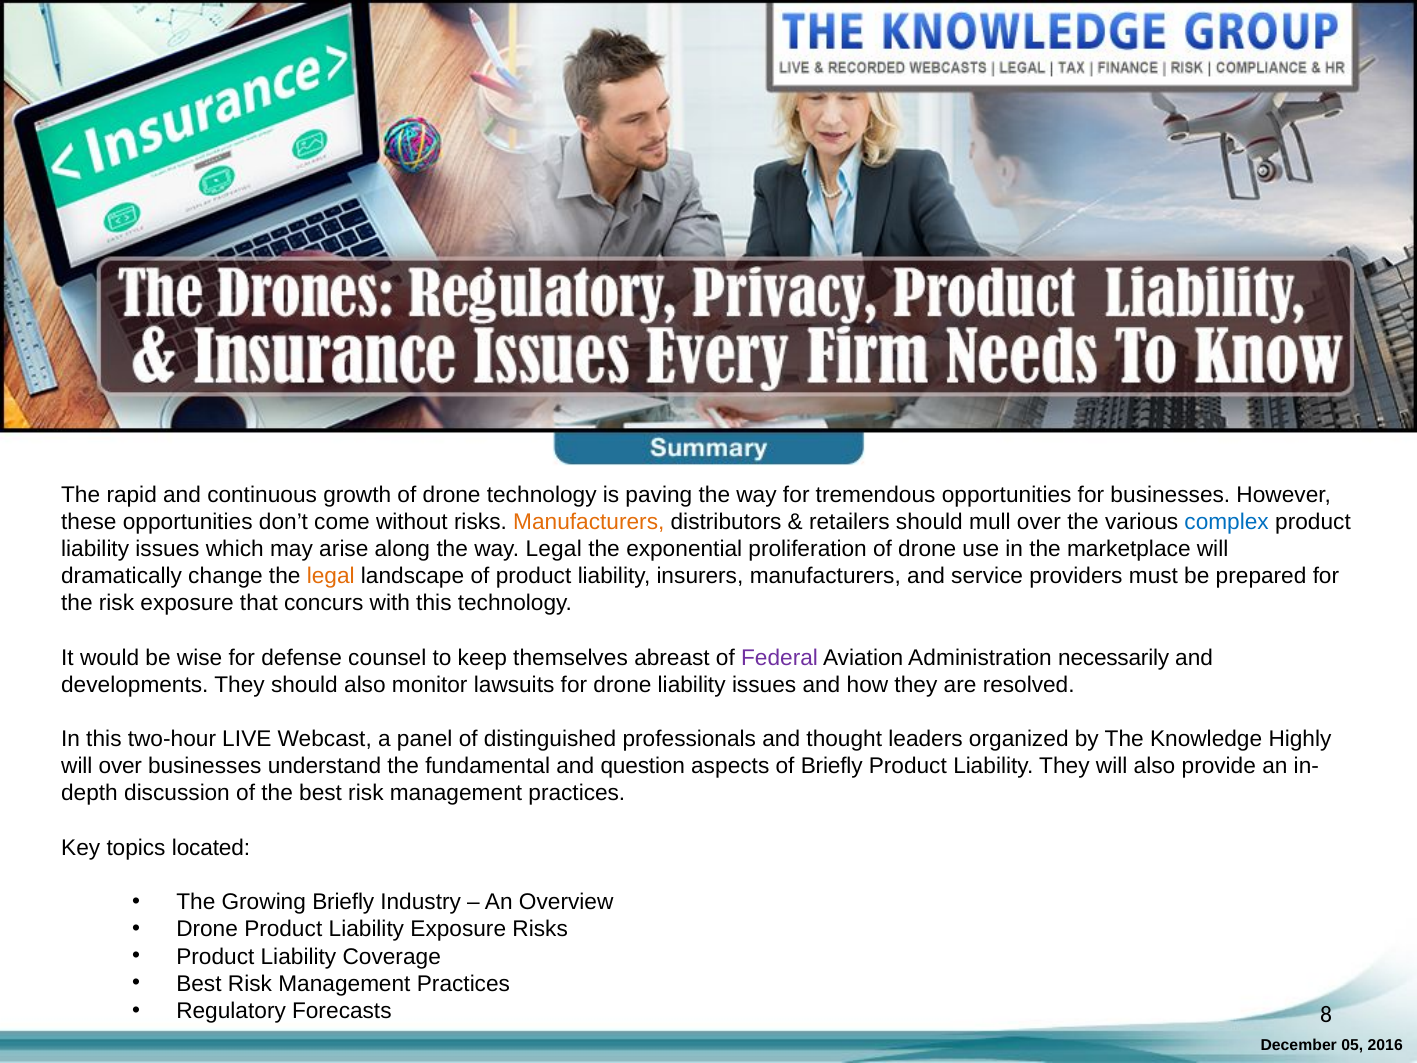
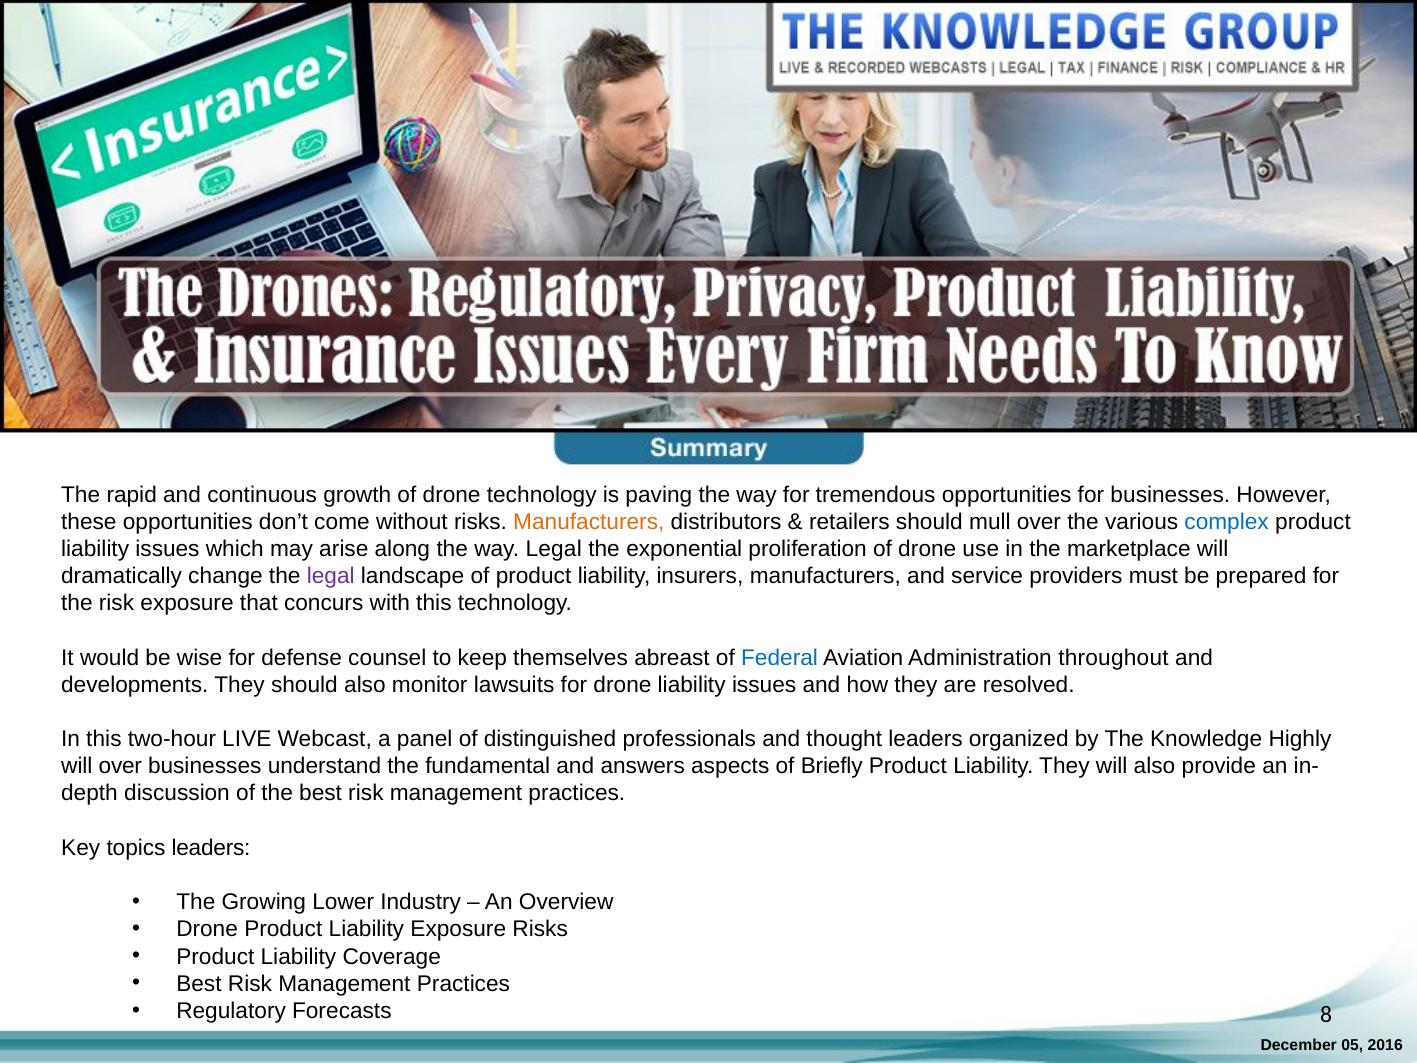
legal at (331, 576) colour: orange -> purple
Federal colour: purple -> blue
necessarily: necessarily -> throughout
question: question -> answers
topics located: located -> leaders
Growing Briefly: Briefly -> Lower
